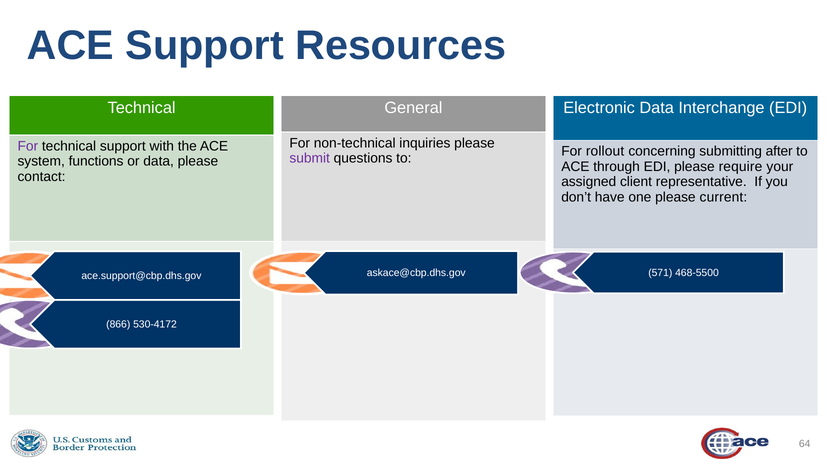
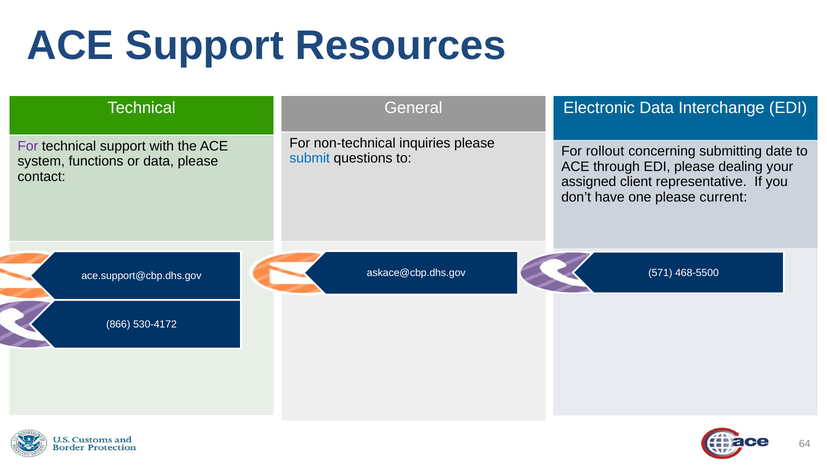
after: after -> date
submit colour: purple -> blue
require: require -> dealing
